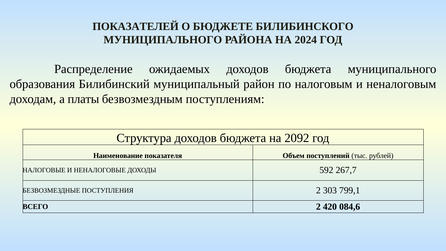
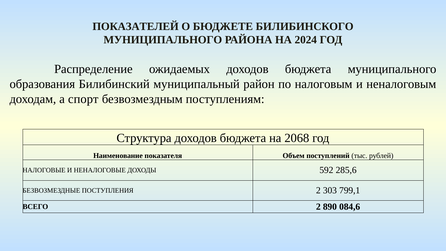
платы: платы -> спорт
2092: 2092 -> 2068
267,7: 267,7 -> 285,6
420: 420 -> 890
